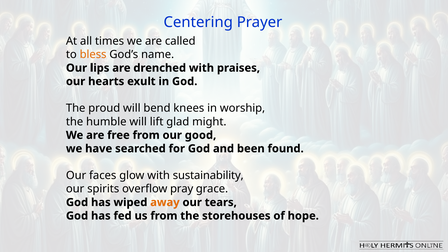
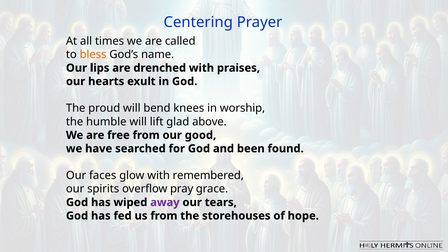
might: might -> above
sustainability: sustainability -> remembered
away colour: orange -> purple
